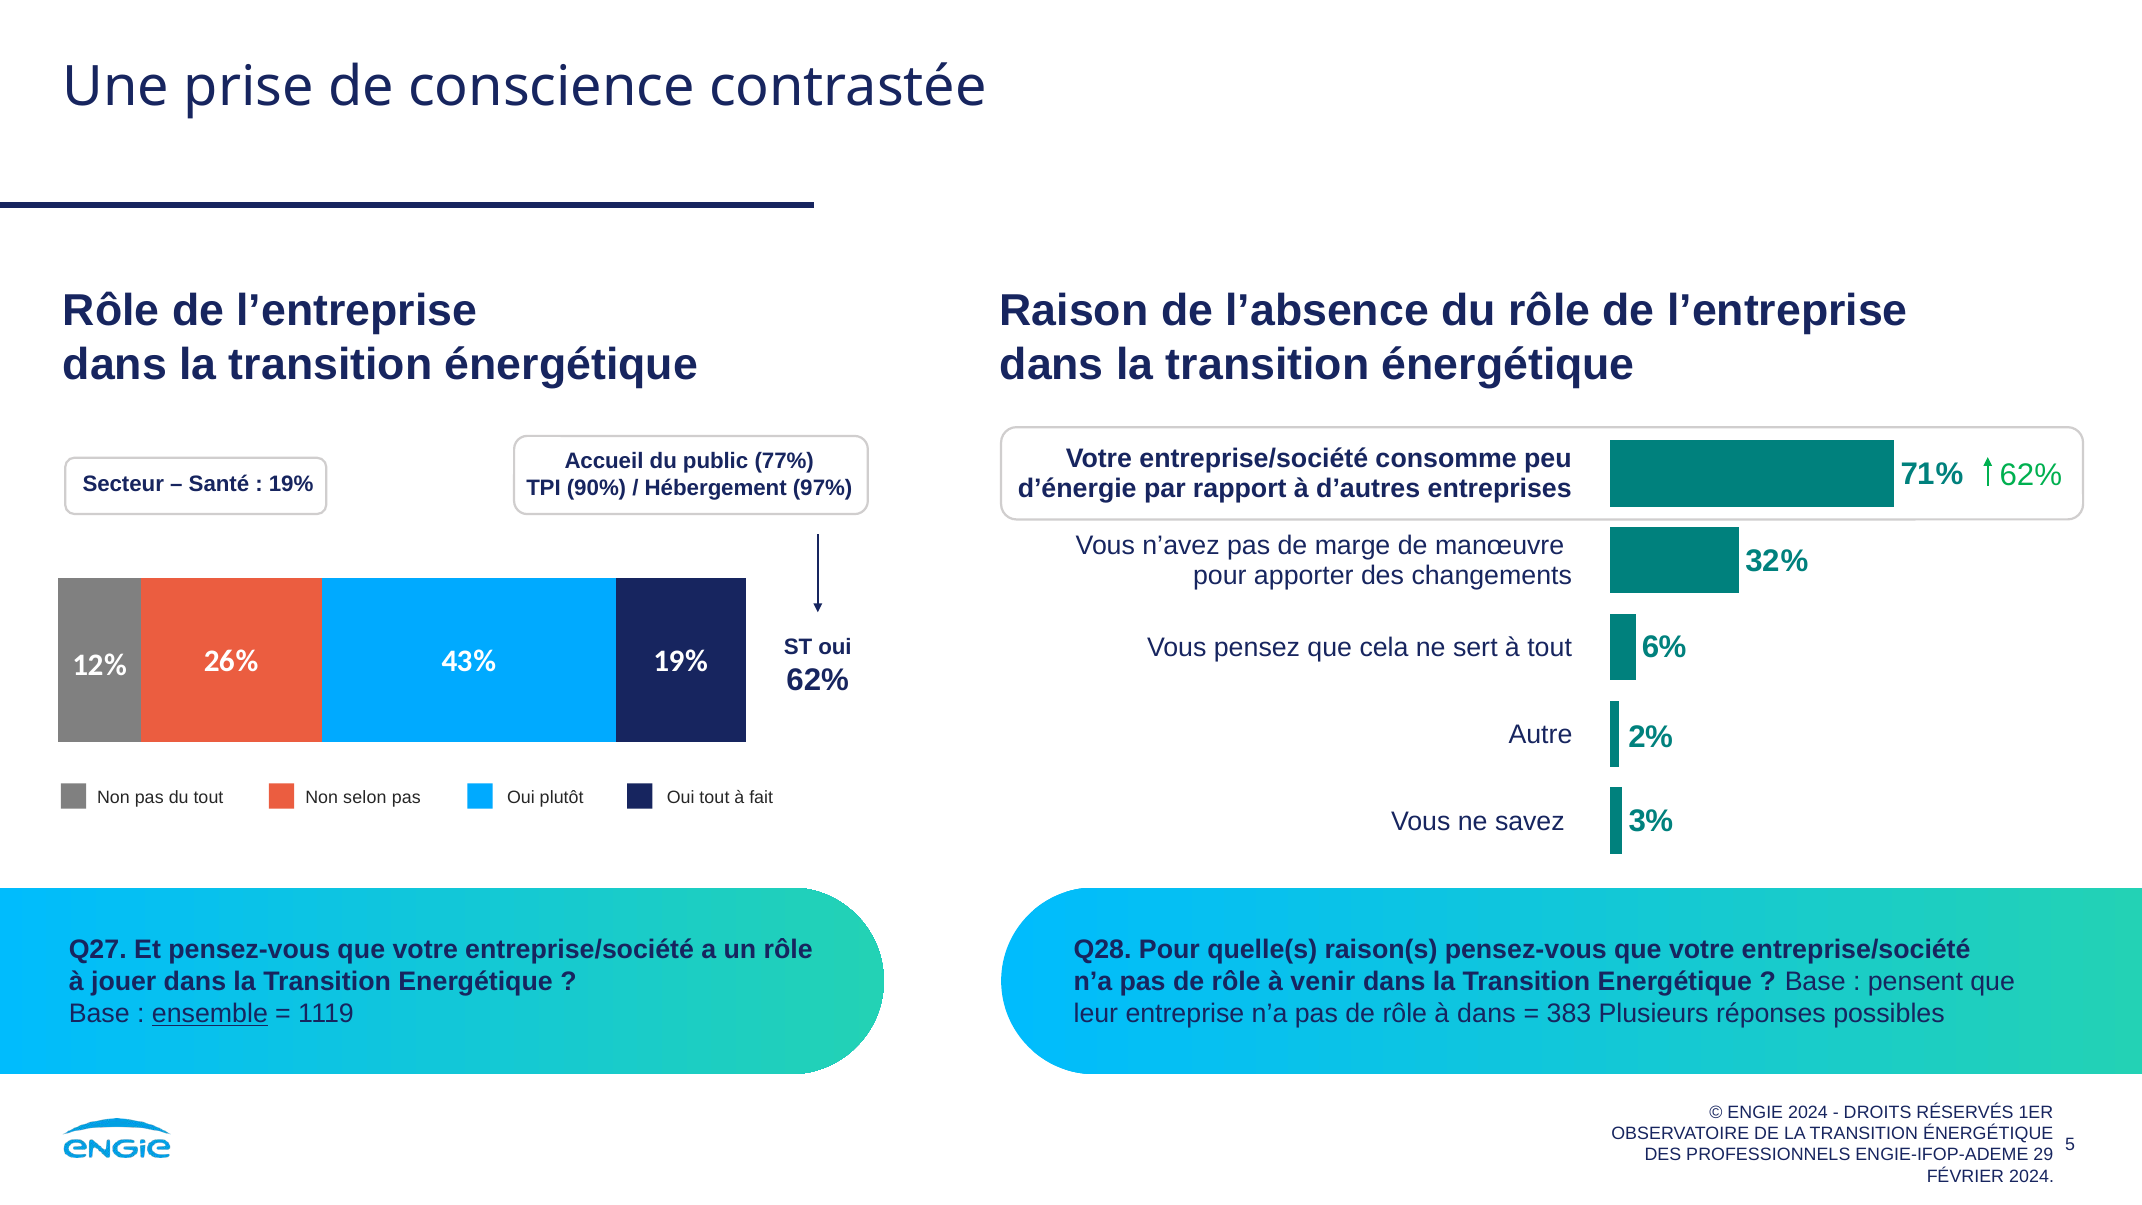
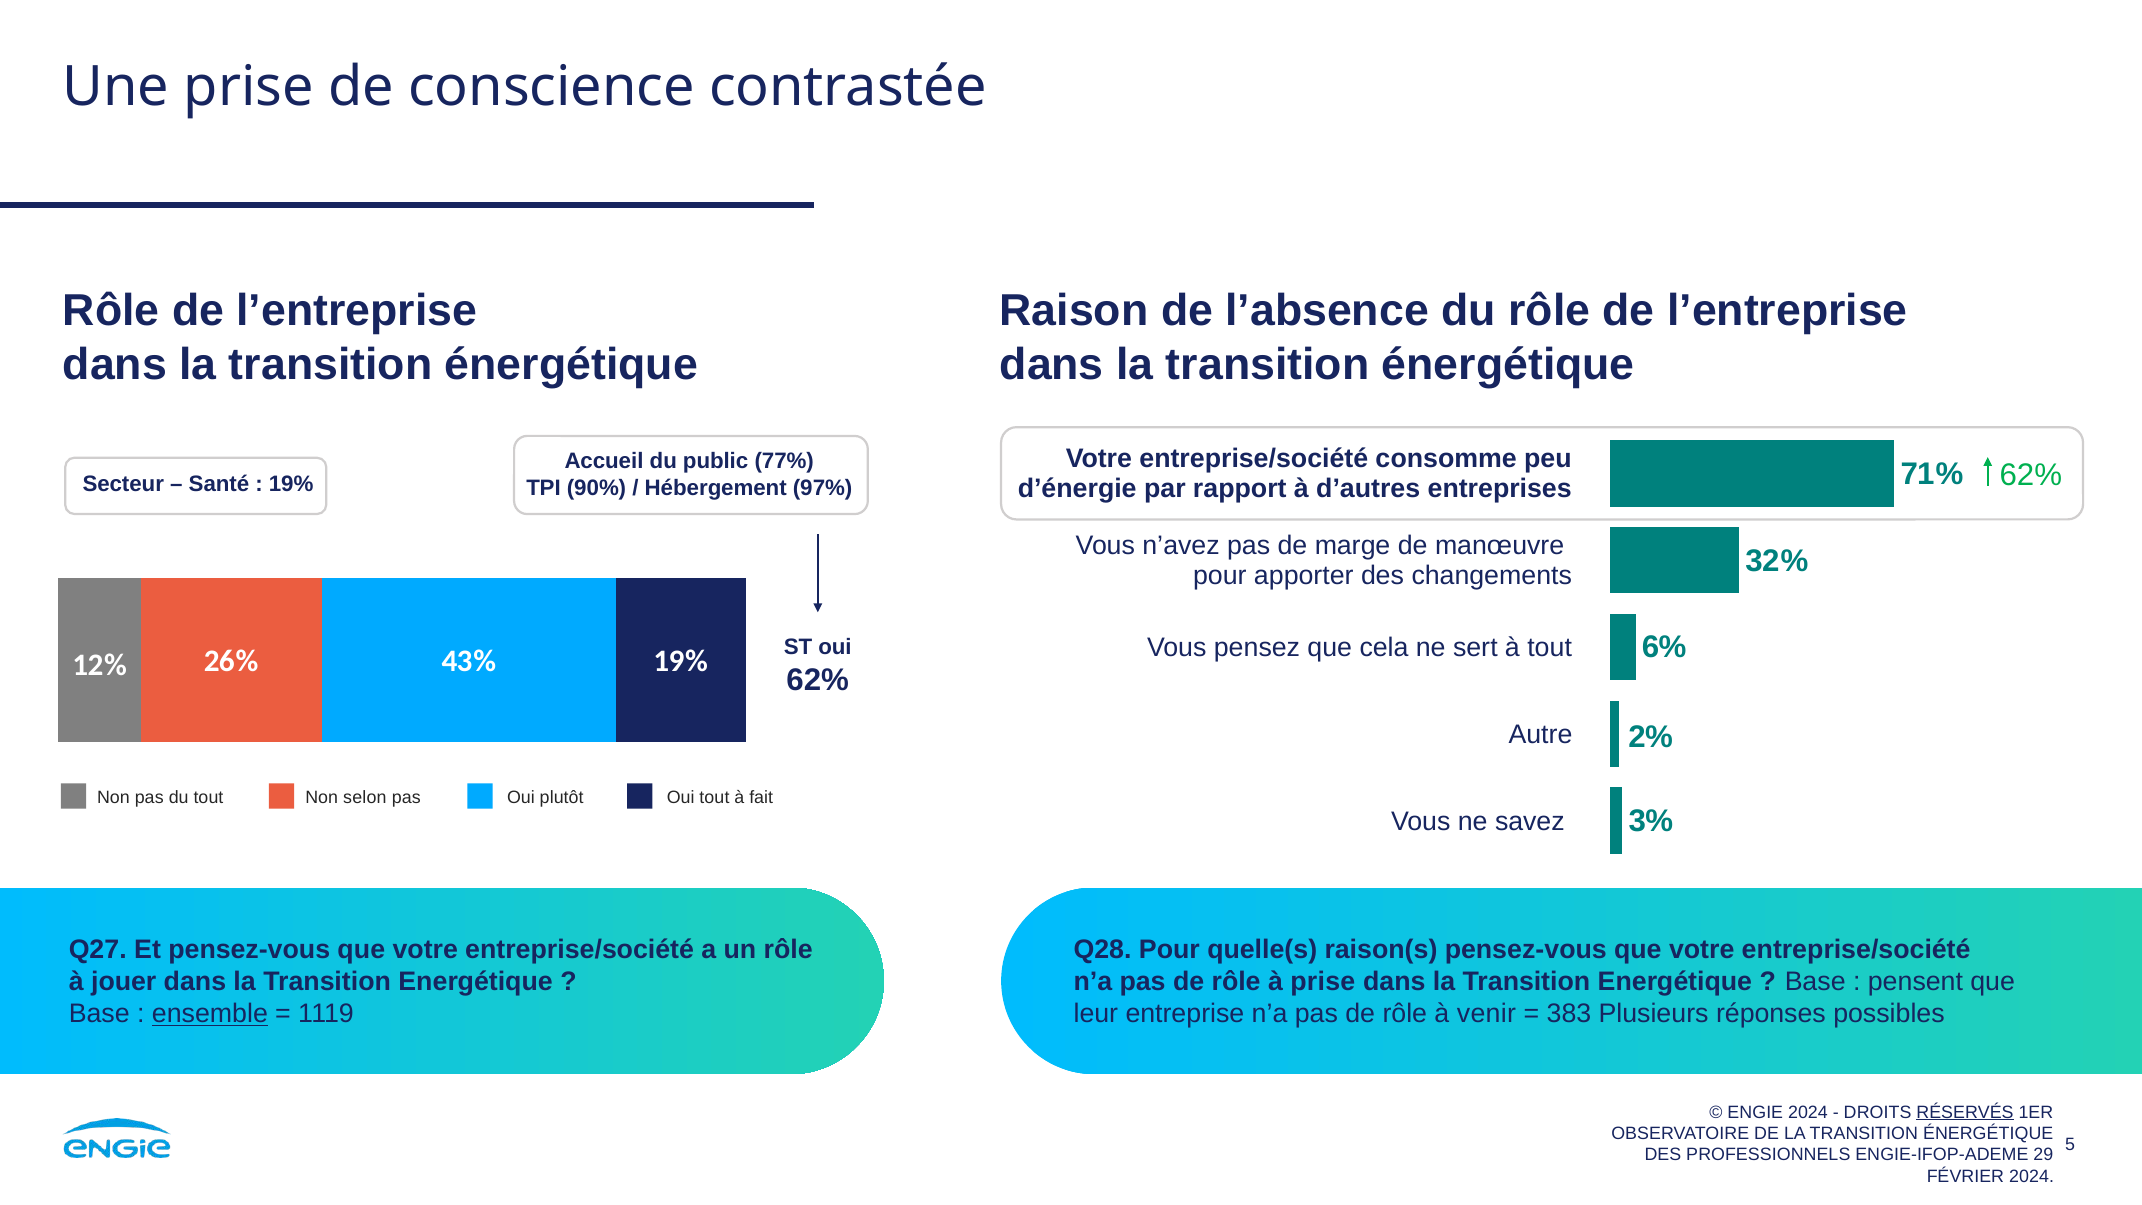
à venir: venir -> prise
à dans: dans -> venir
RÉSERVÉS underline: none -> present
